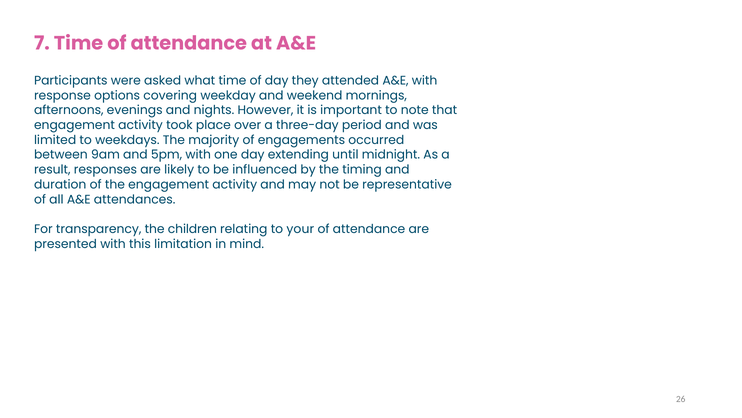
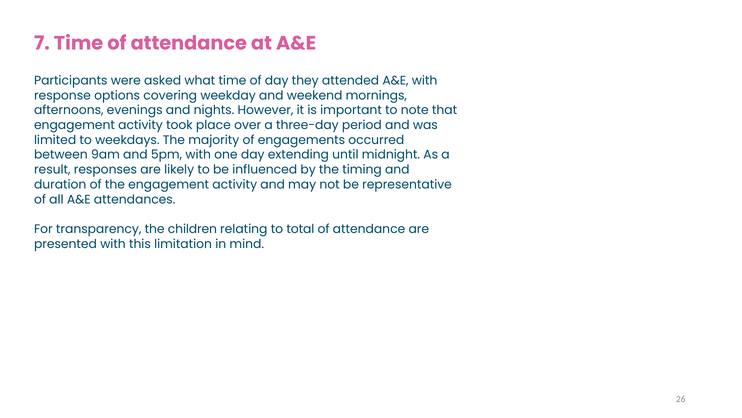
your: your -> total
